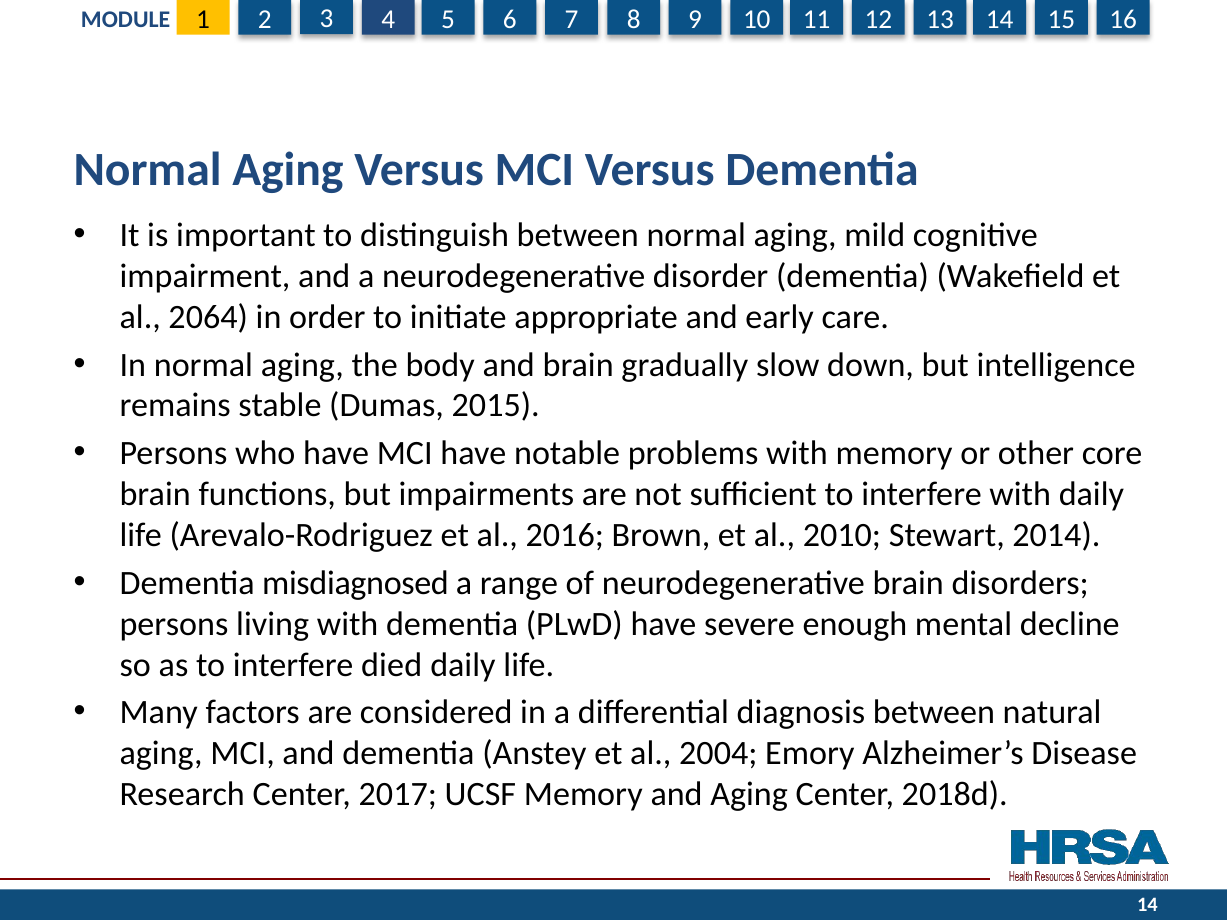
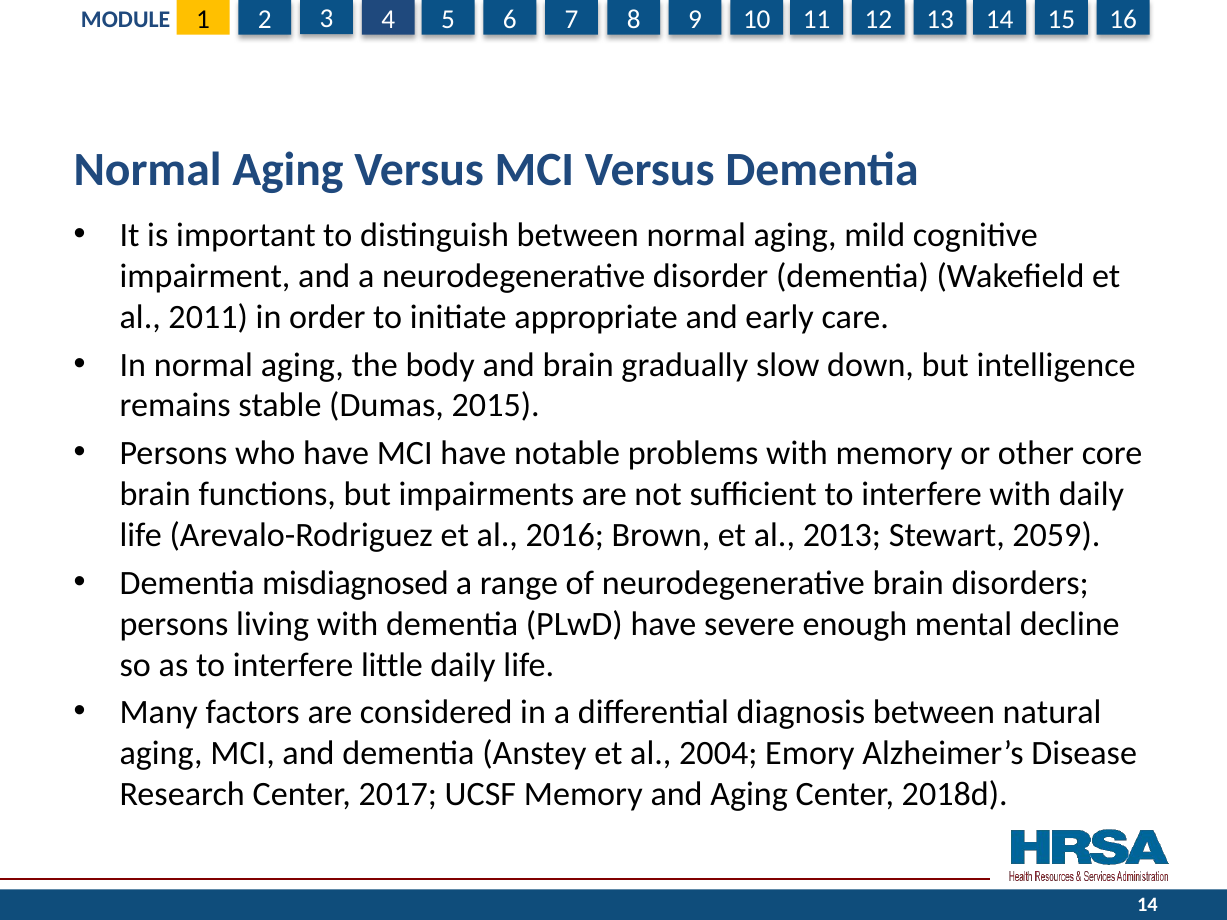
2064: 2064 -> 2011
2010: 2010 -> 2013
2014: 2014 -> 2059
died: died -> little
